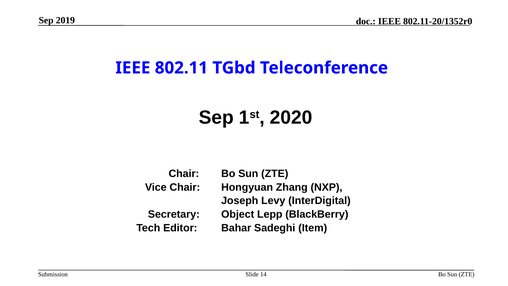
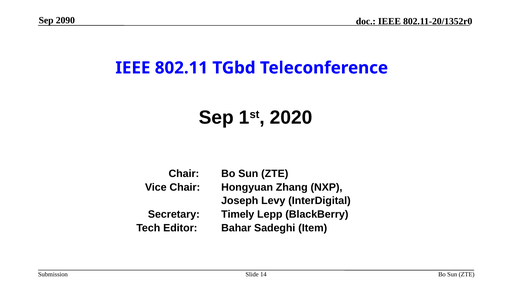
2019: 2019 -> 2090
Object: Object -> Timely
